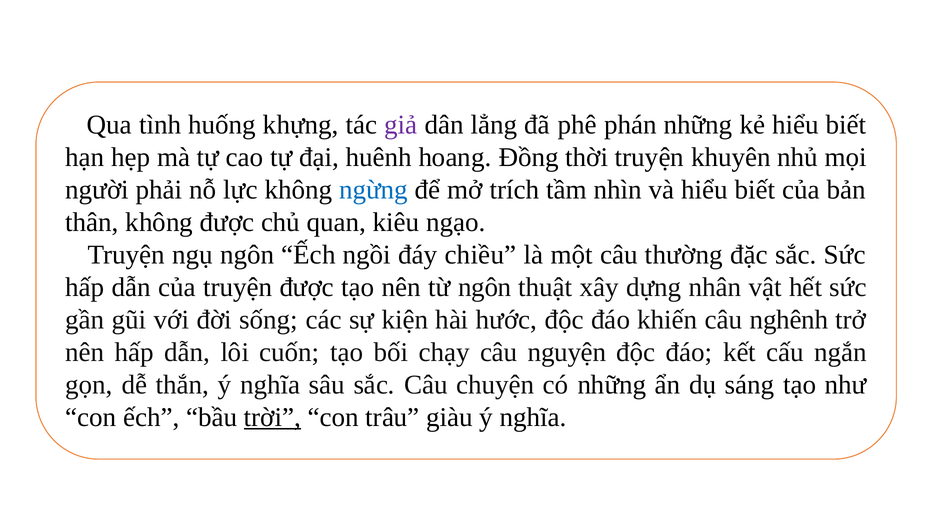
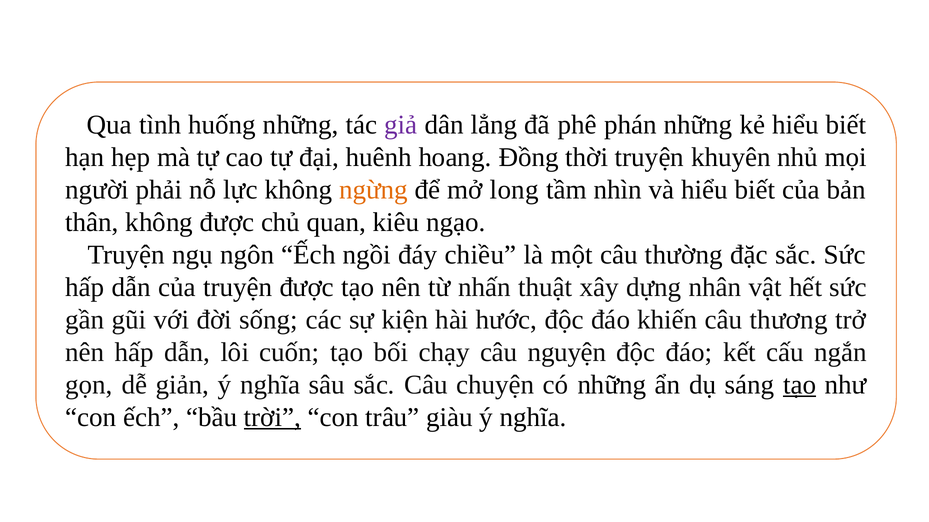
huống khựng: khựng -> những
ngừng colour: blue -> orange
trích: trích -> long
từ ngôn: ngôn -> nhấn
nghênh: nghênh -> thương
thắn: thắn -> giản
tạo at (800, 385) underline: none -> present
